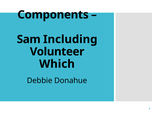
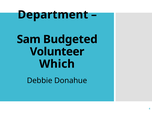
Components: Components -> Department
Including: Including -> Budgeted
